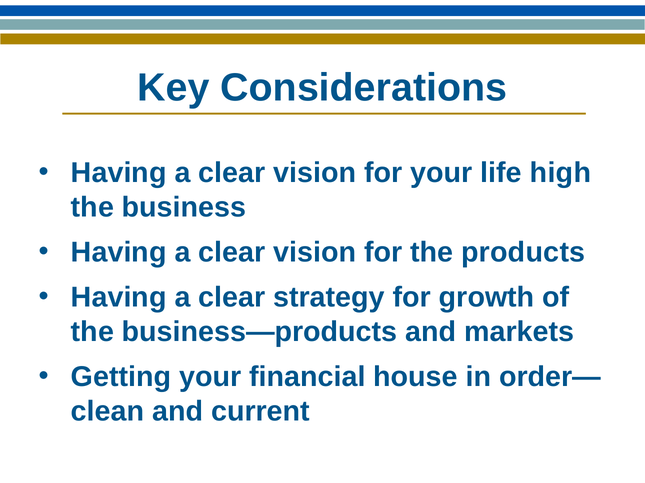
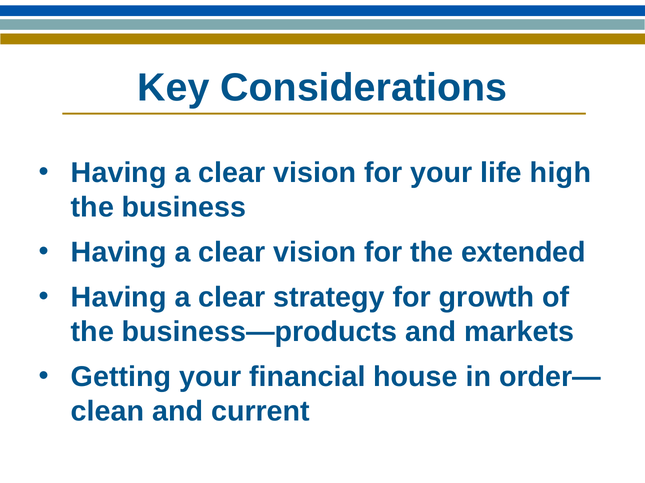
products: products -> extended
